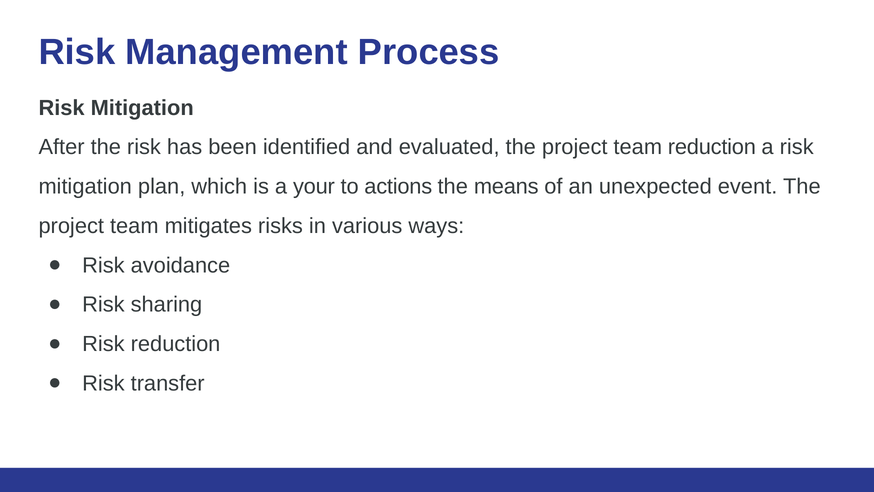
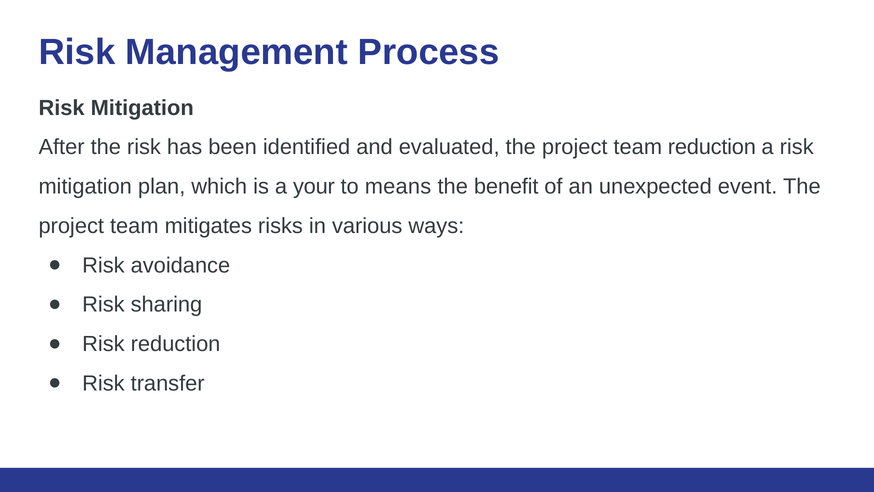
actions: actions -> means
means: means -> benefit
